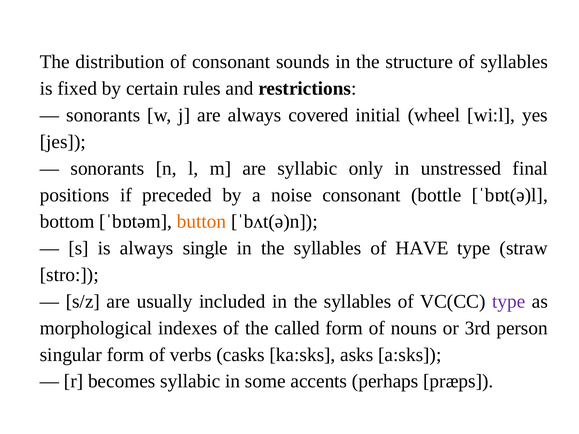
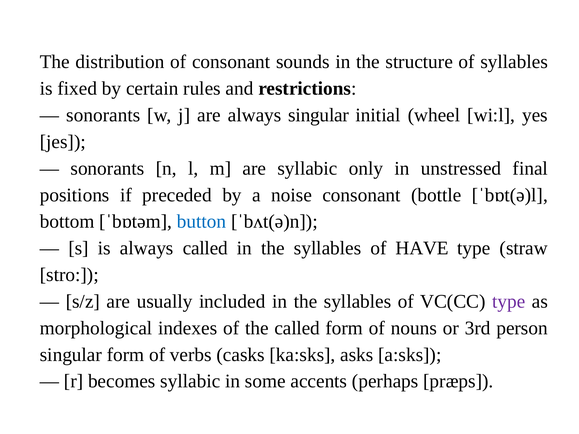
always covered: covered -> singular
button colour: orange -> blue
always single: single -> called
